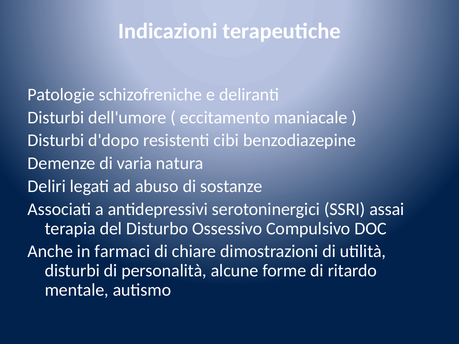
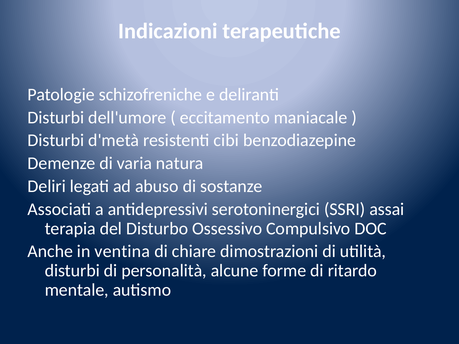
d'dopo: d'dopo -> d'metà
farmaci: farmaci -> ventina
